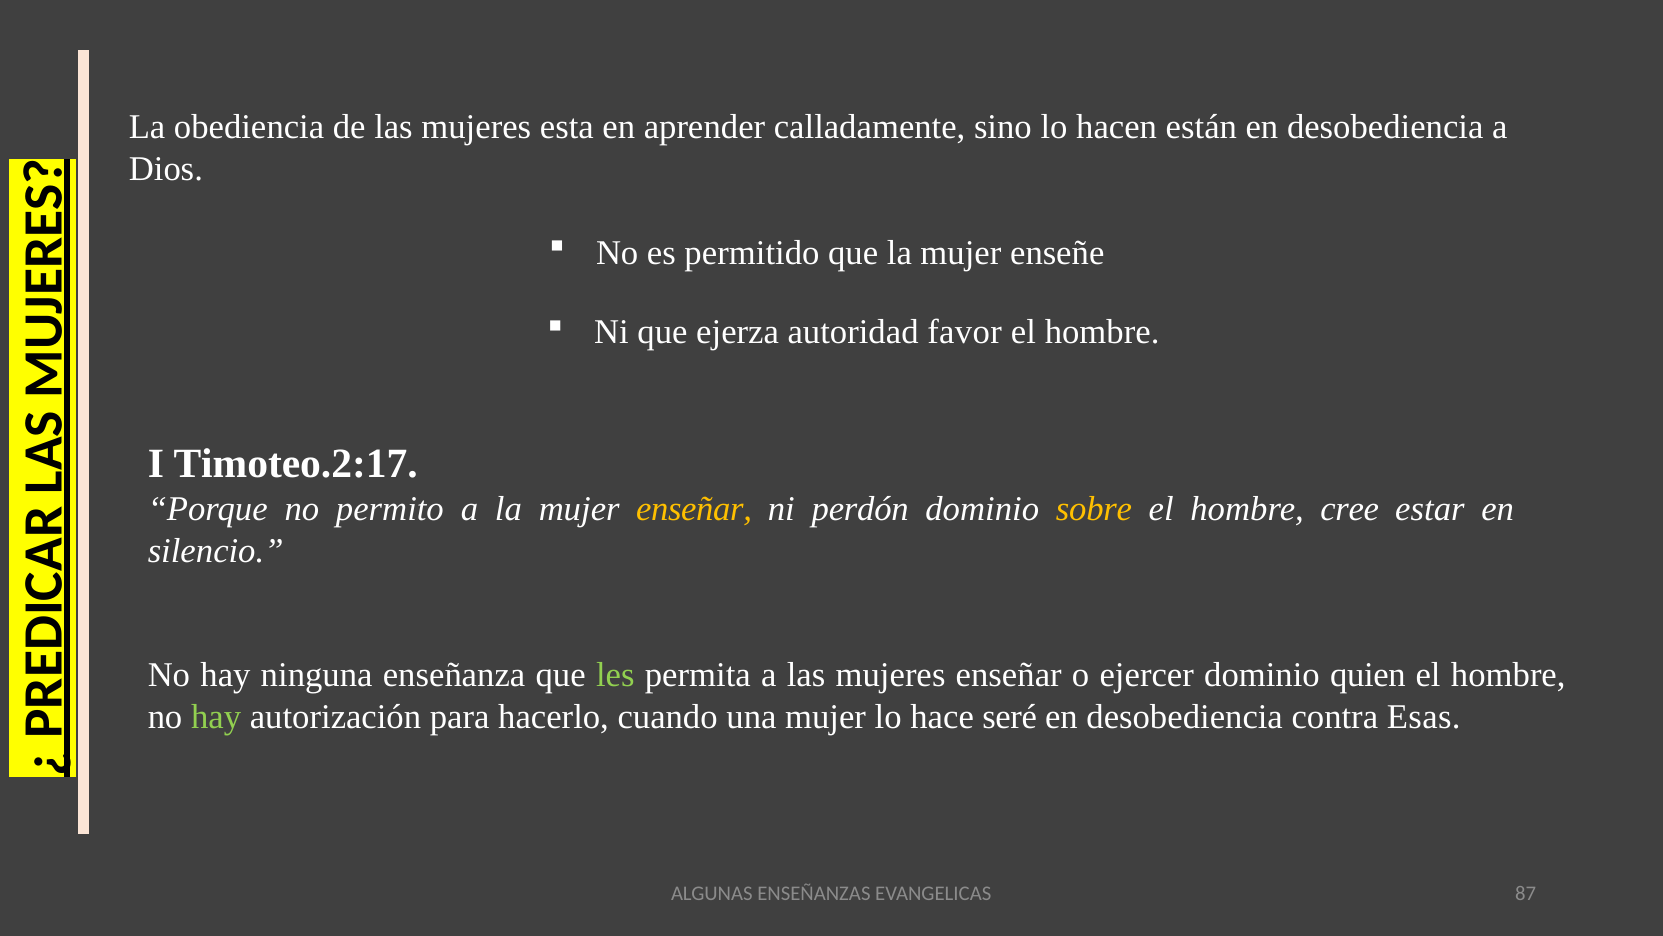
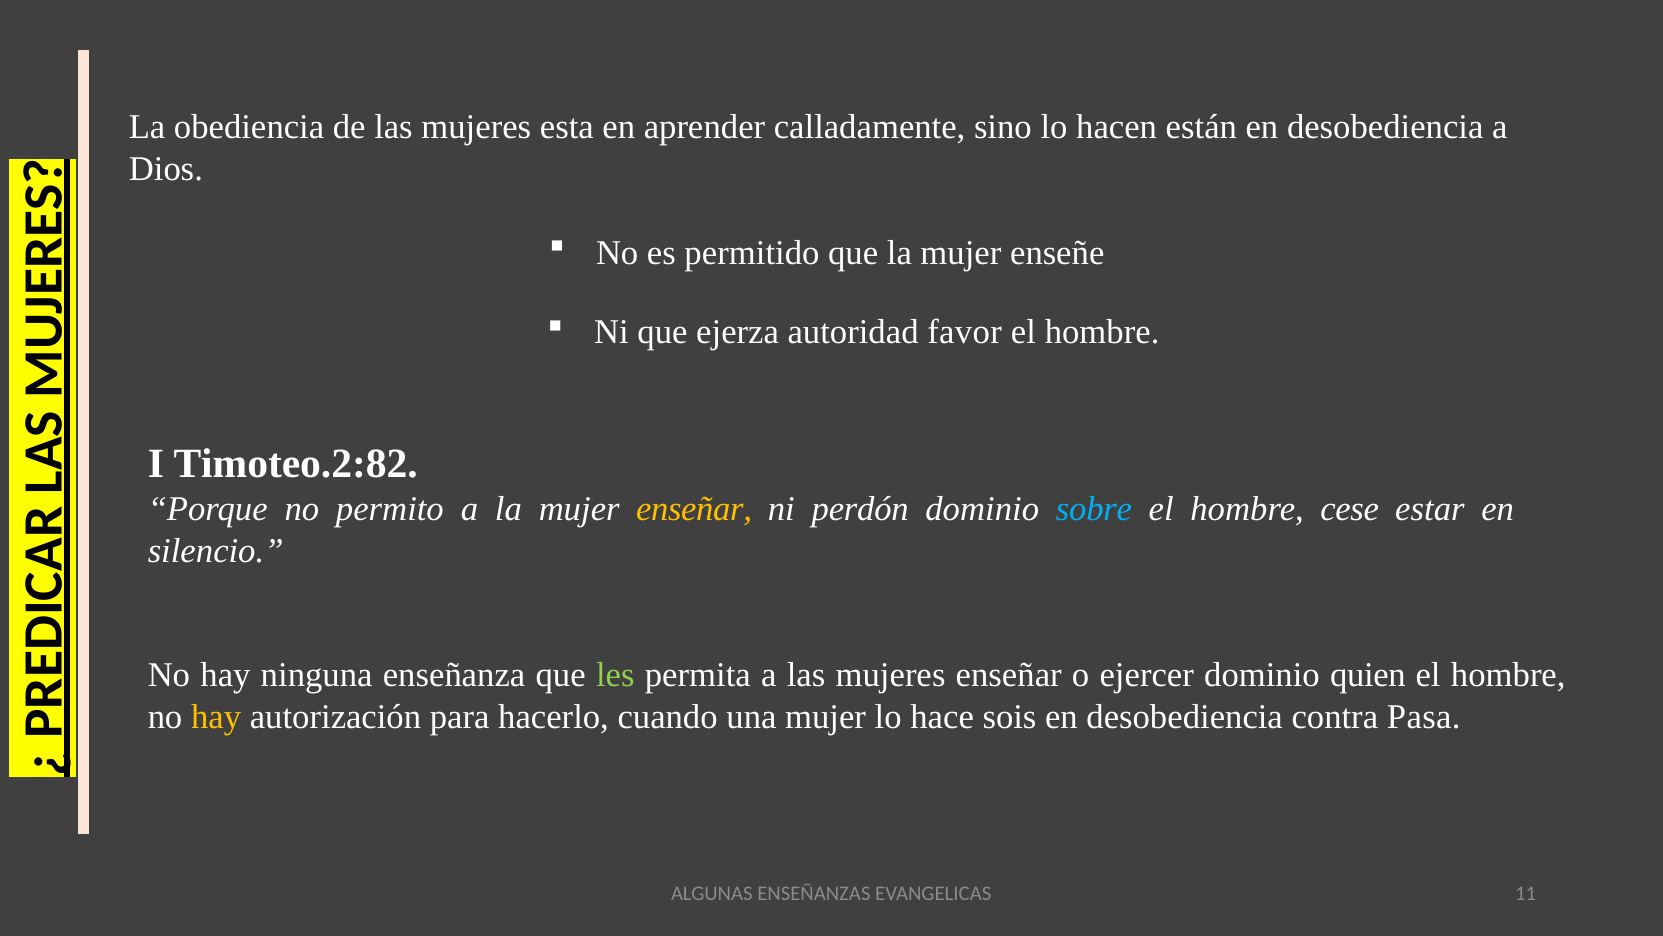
Timoteo.2:17: Timoteo.2:17 -> Timoteo.2:82
sobre colour: yellow -> light blue
cree: cree -> cese
hay at (216, 716) colour: light green -> yellow
seré: seré -> sois
Esas: Esas -> Pasa
87: 87 -> 11
